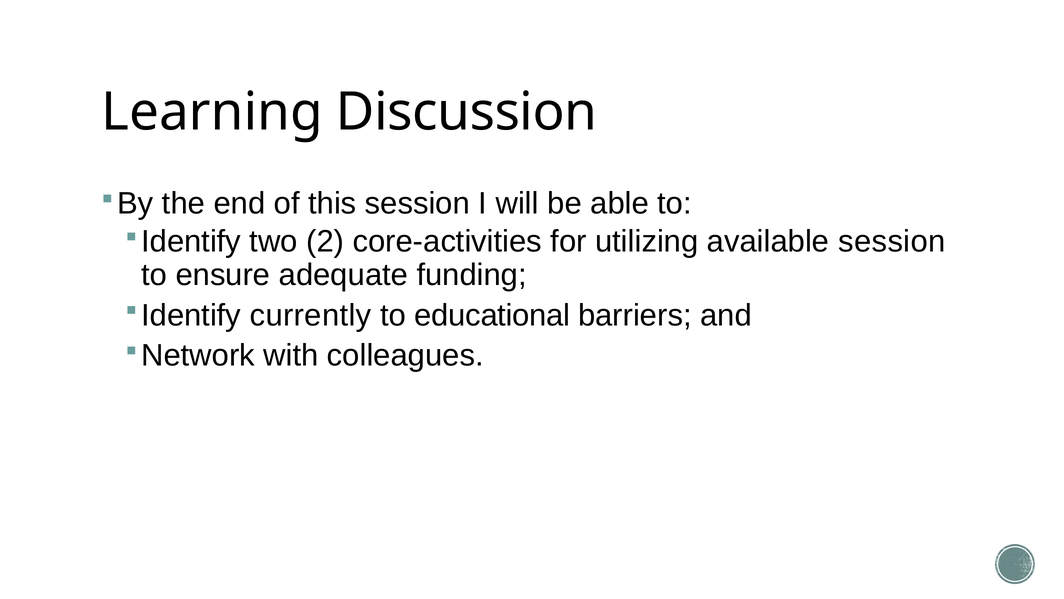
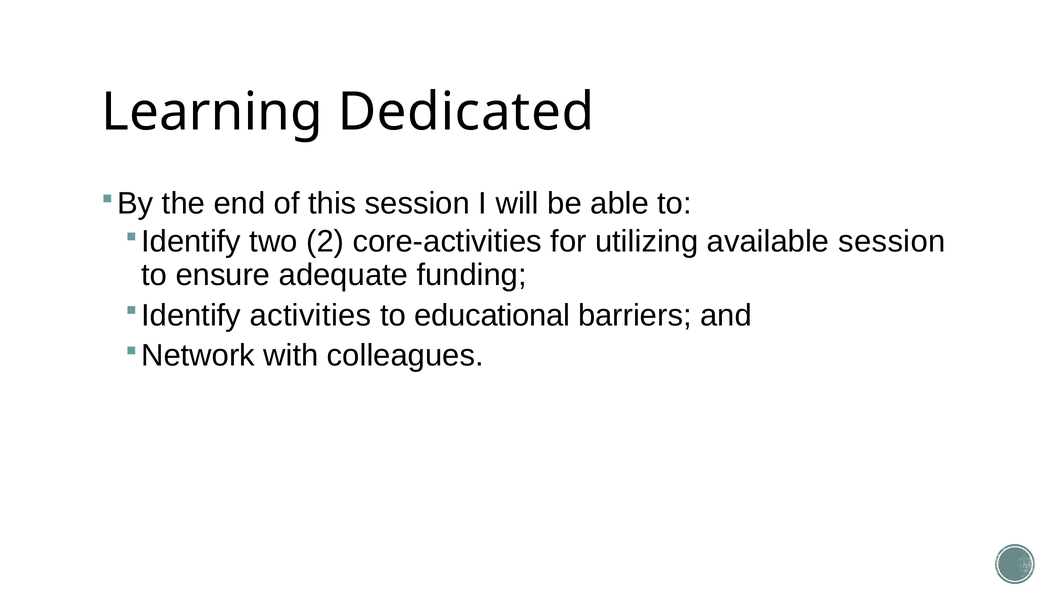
Discussion: Discussion -> Dedicated
currently: currently -> activities
